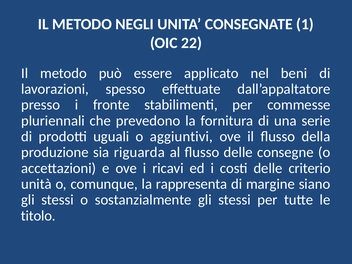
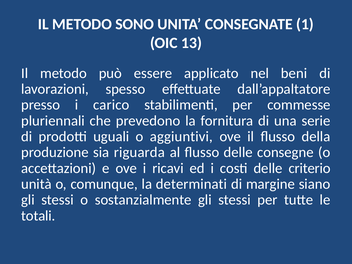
NEGLI: NEGLI -> SONO
22: 22 -> 13
fronte: fronte -> carico
rappresenta: rappresenta -> determinati
titolo: titolo -> totali
